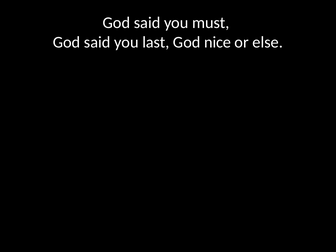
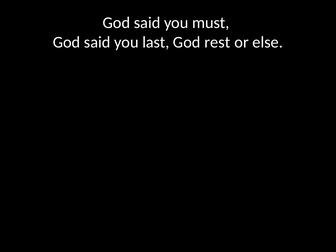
nice: nice -> rest
